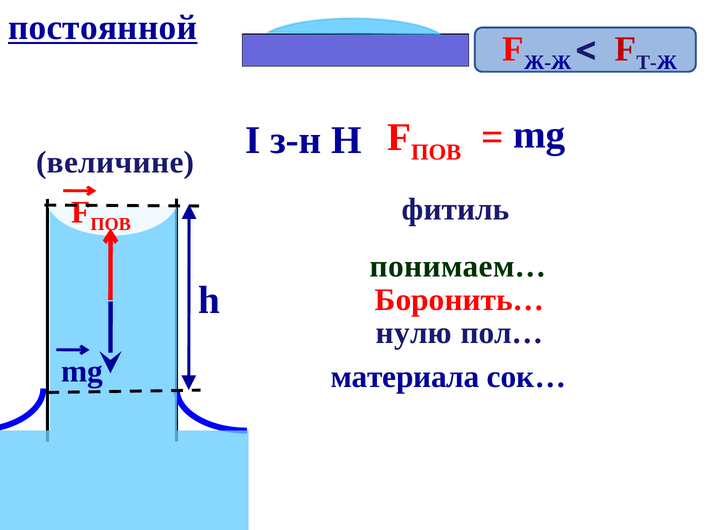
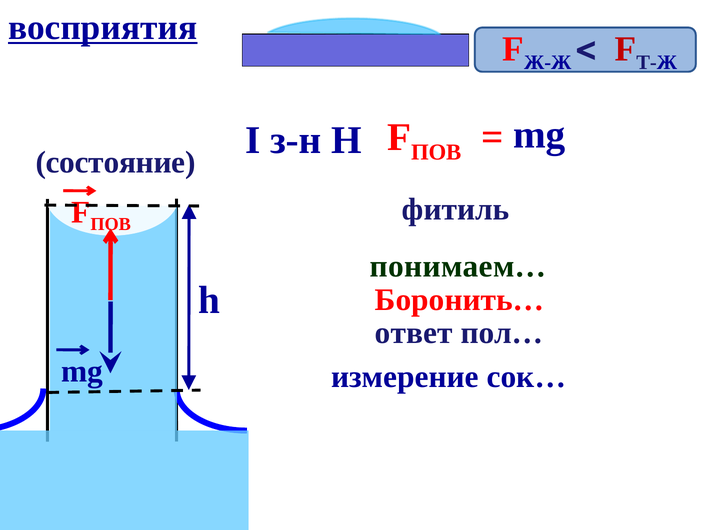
постоянной: постоянной -> восприятия
величине: величине -> состояние
нулю: нулю -> ответ
материала: материала -> измерение
